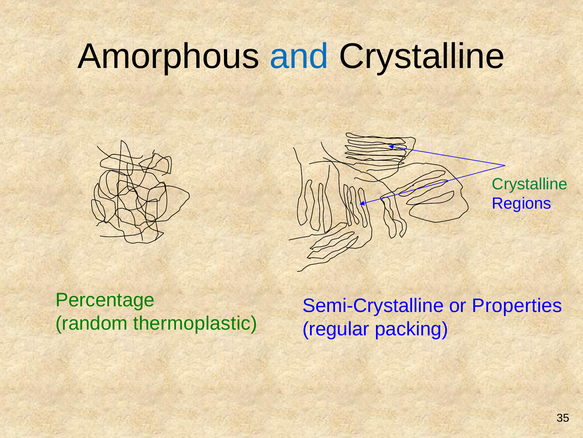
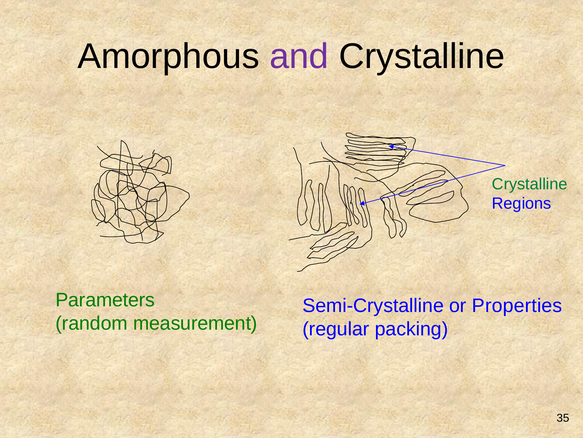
and colour: blue -> purple
Percentage: Percentage -> Parameters
thermoplastic: thermoplastic -> measurement
